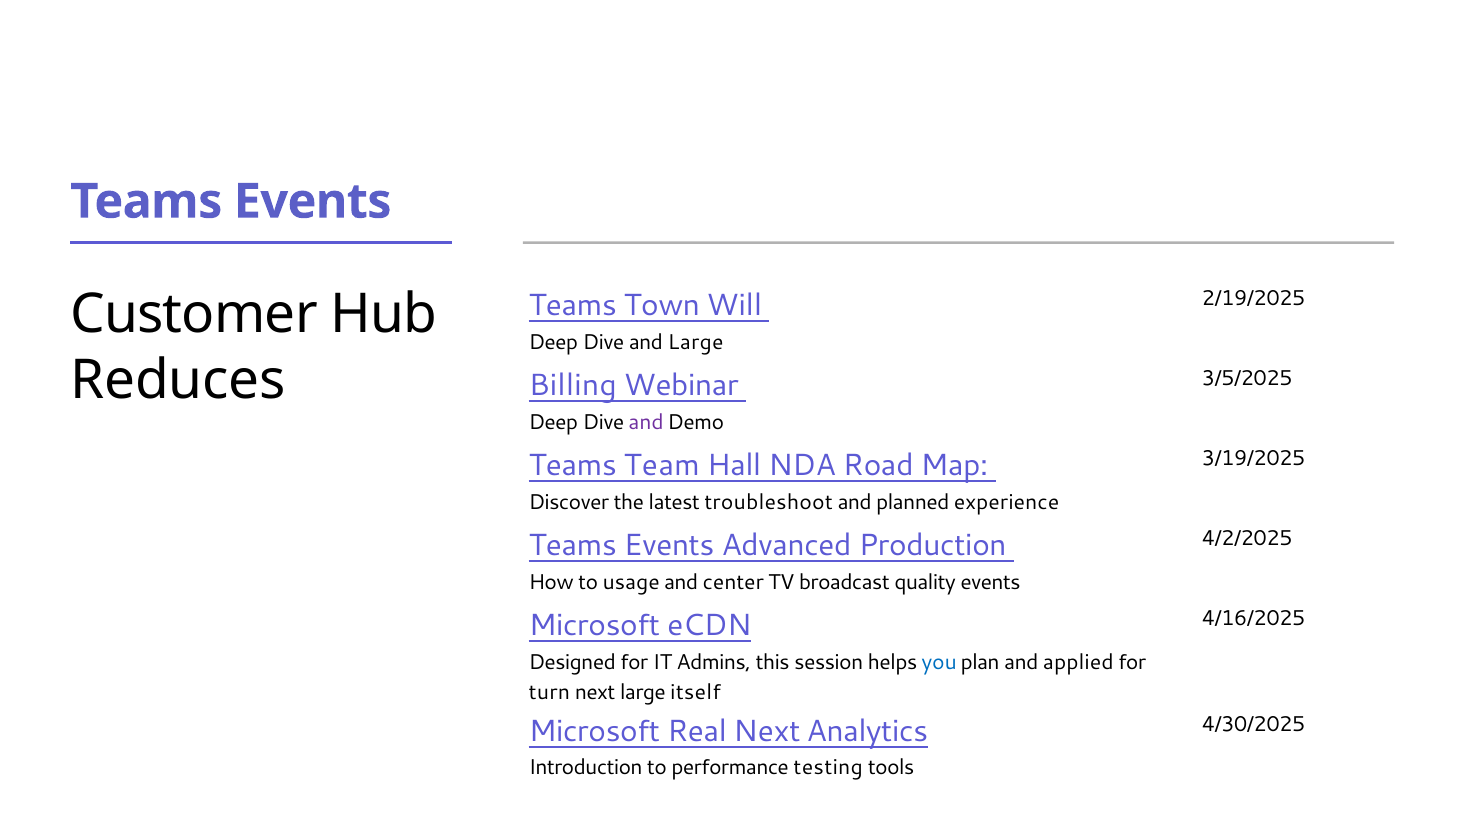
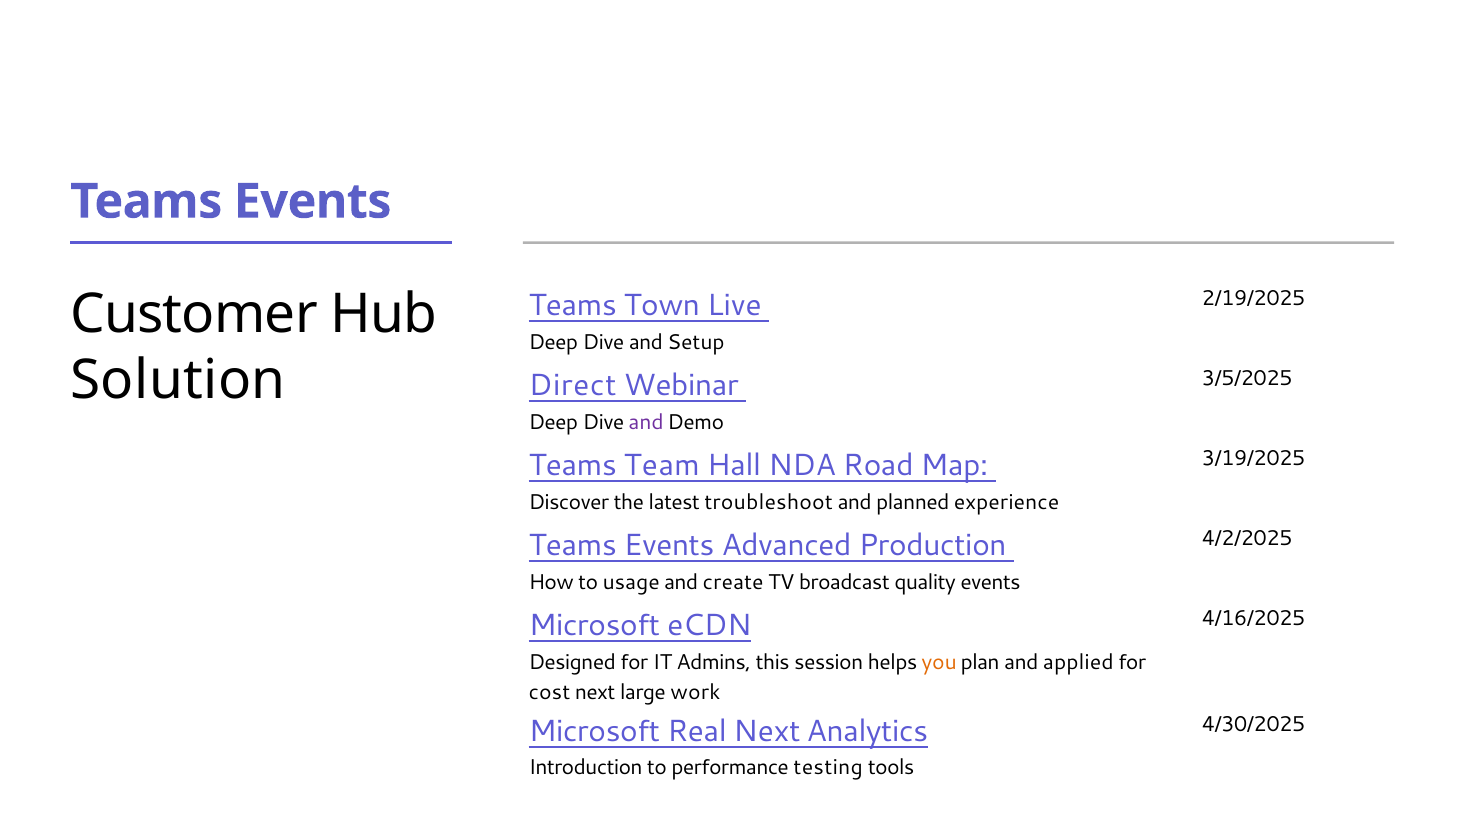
Will: Will -> Live
and Large: Large -> Setup
Reduces: Reduces -> Solution
Billing: Billing -> Direct
center: center -> create
you colour: blue -> orange
turn: turn -> cost
itself: itself -> work
